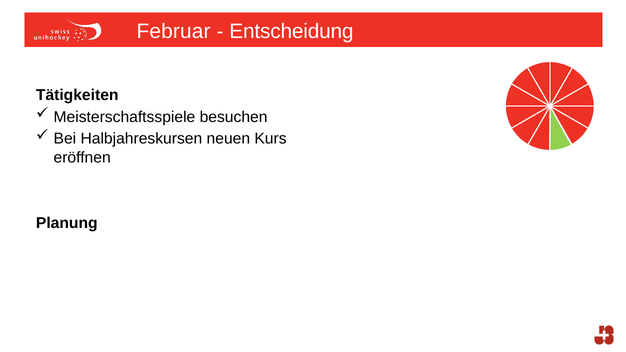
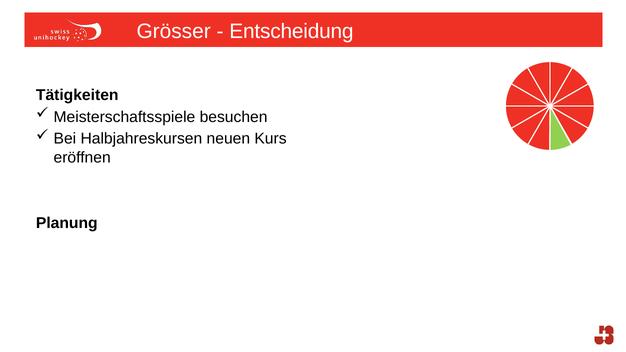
Februar: Februar -> Grösser
